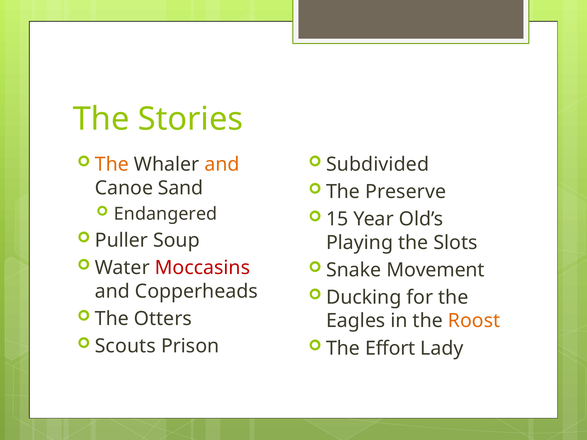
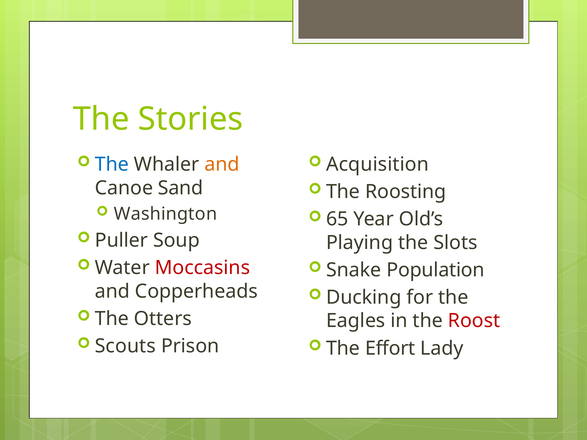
The at (112, 165) colour: orange -> blue
Subdivided: Subdivided -> Acquisition
Preserve: Preserve -> Roosting
Endangered: Endangered -> Washington
15: 15 -> 65
Movement: Movement -> Population
Roost colour: orange -> red
